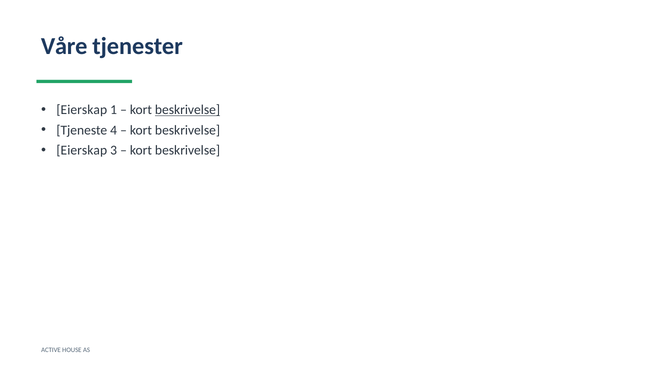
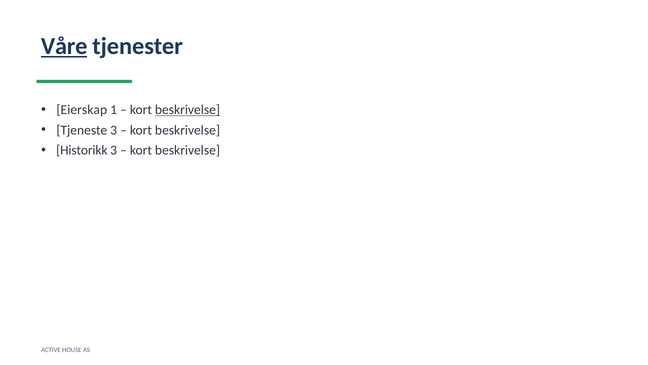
Våre underline: none -> present
Tjeneste 4: 4 -> 3
Eierskap at (82, 150): Eierskap -> Historikk
